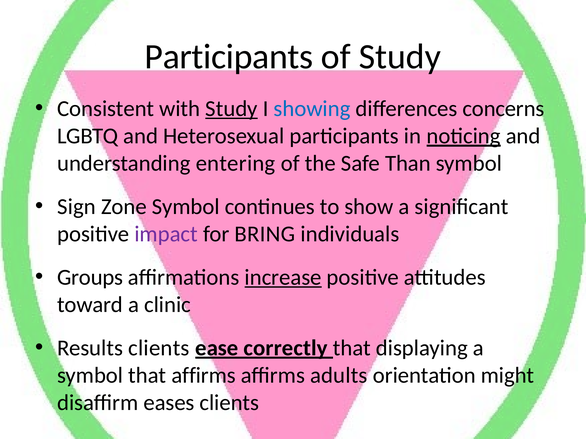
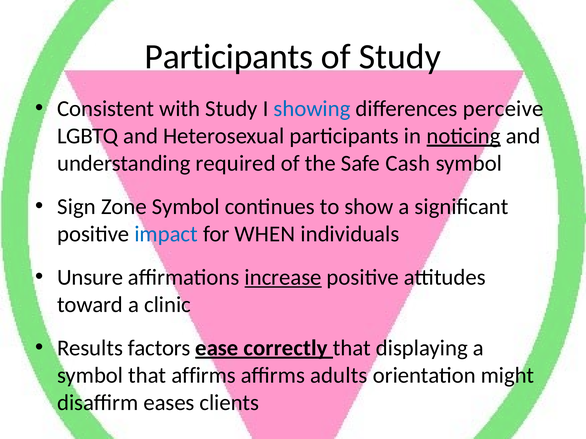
Study at (231, 109) underline: present -> none
concerns: concerns -> perceive
entering: entering -> required
Than: Than -> Cash
impact colour: purple -> blue
BRING: BRING -> WHEN
Groups: Groups -> Unsure
Results clients: clients -> factors
